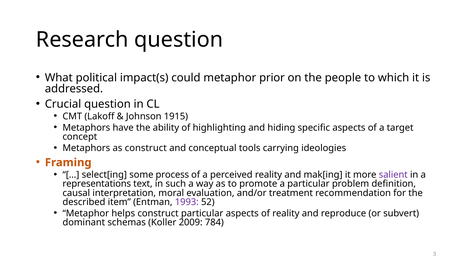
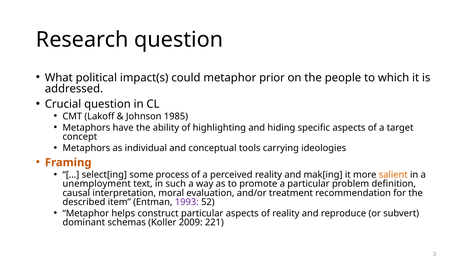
1915: 1915 -> 1985
as construct: construct -> individual
salient colour: purple -> orange
representations: representations -> unemployment
784: 784 -> 221
